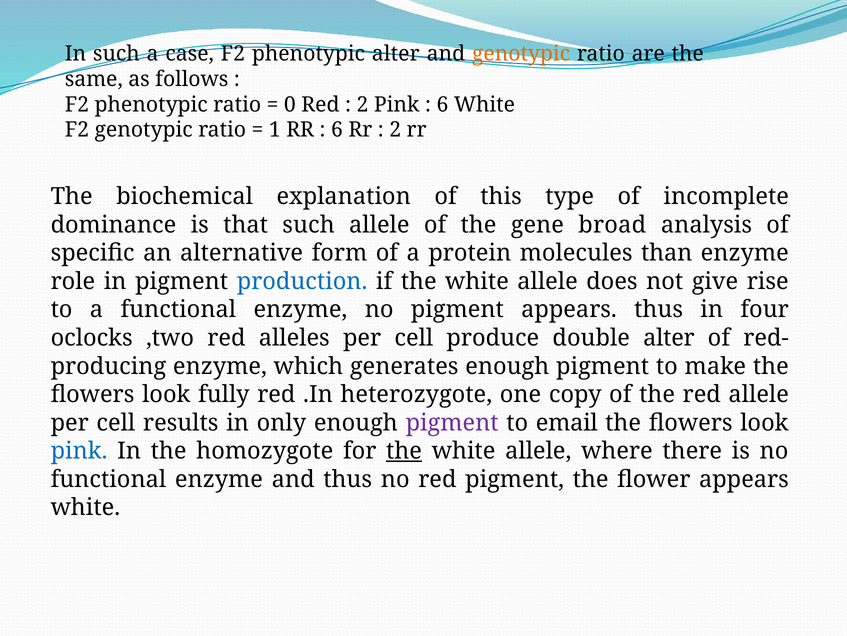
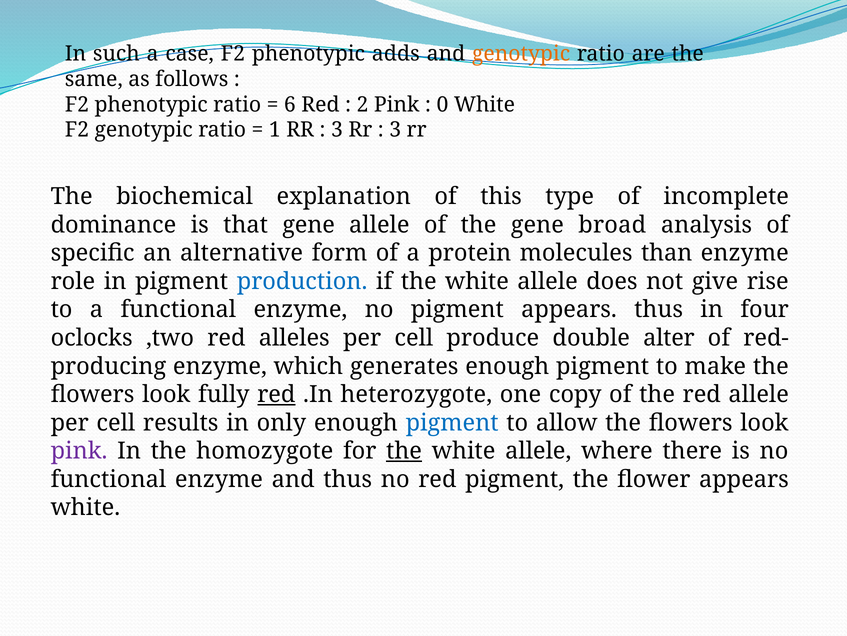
phenotypic alter: alter -> adds
0: 0 -> 6
6 at (442, 104): 6 -> 0
6 at (337, 130): 6 -> 3
2 at (395, 130): 2 -> 3
that such: such -> gene
red at (276, 394) underline: none -> present
pigment at (452, 422) colour: purple -> blue
email: email -> allow
pink at (79, 451) colour: blue -> purple
